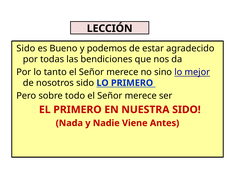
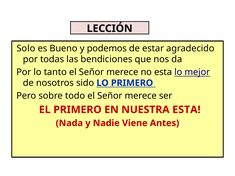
Sido at (26, 48): Sido -> Solo
no sino: sino -> esta
NUESTRA SIDO: SIDO -> ESTA
